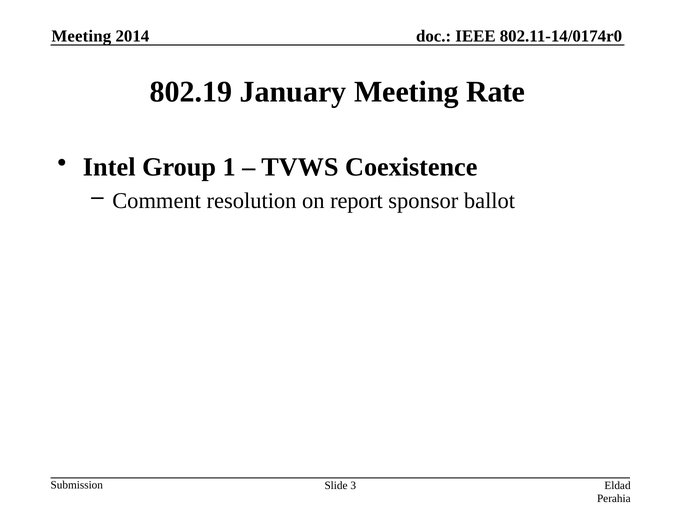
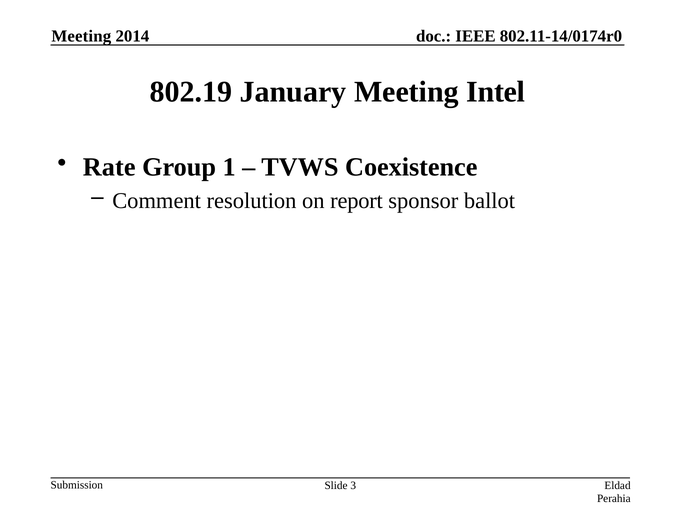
Meeting Rate: Rate -> Intel
Intel at (109, 167): Intel -> Rate
